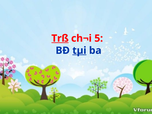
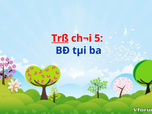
tµi underline: present -> none
